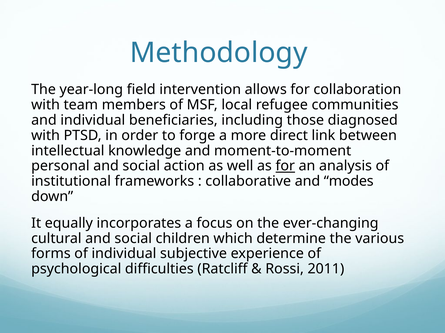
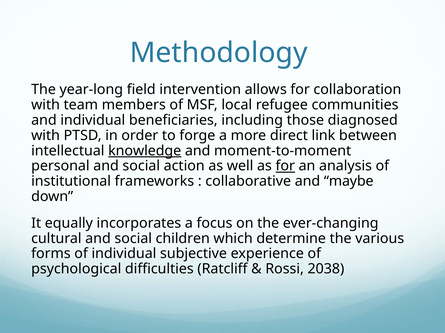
knowledge underline: none -> present
modes: modes -> maybe
2011: 2011 -> 2038
